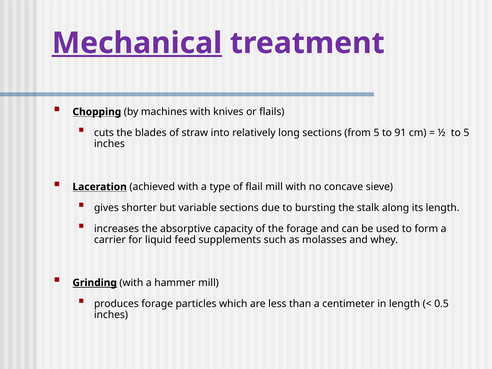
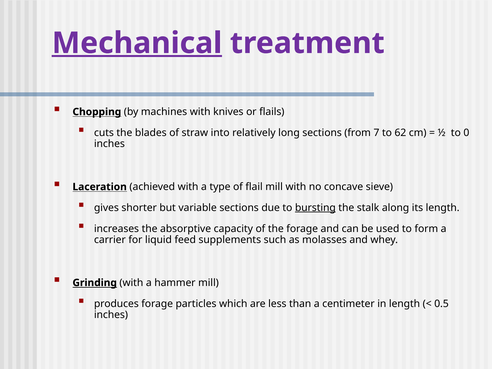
from 5: 5 -> 7
91: 91 -> 62
to 5: 5 -> 0
bursting underline: none -> present
